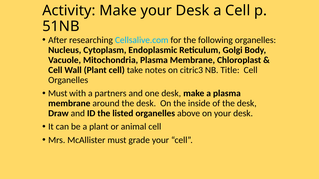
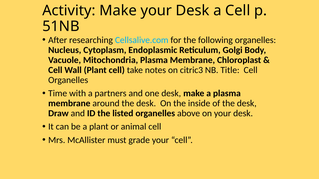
Must at (58, 94): Must -> Time
